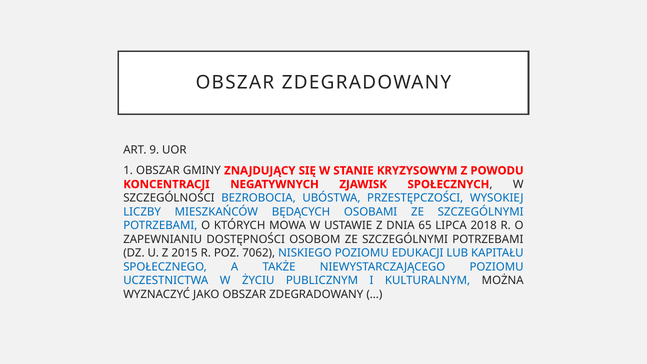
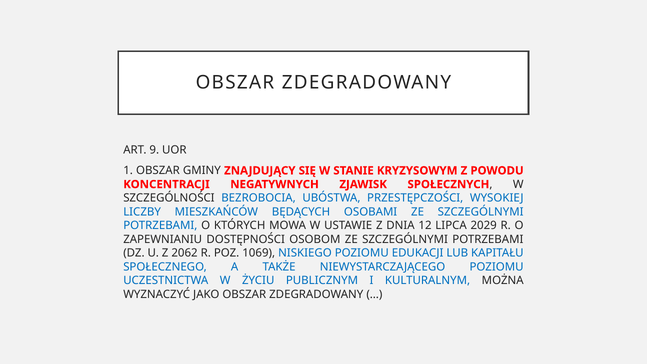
65: 65 -> 12
2018: 2018 -> 2029
2015: 2015 -> 2062
7062: 7062 -> 1069
